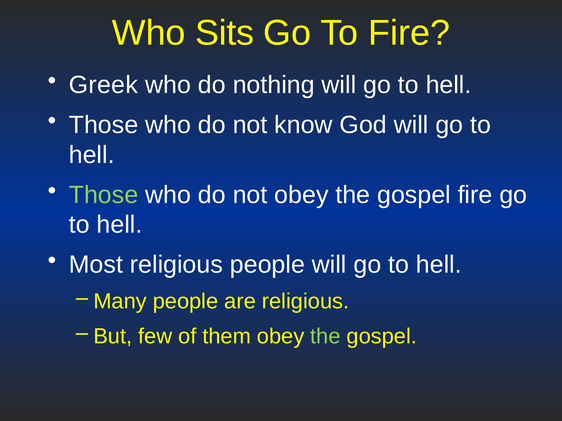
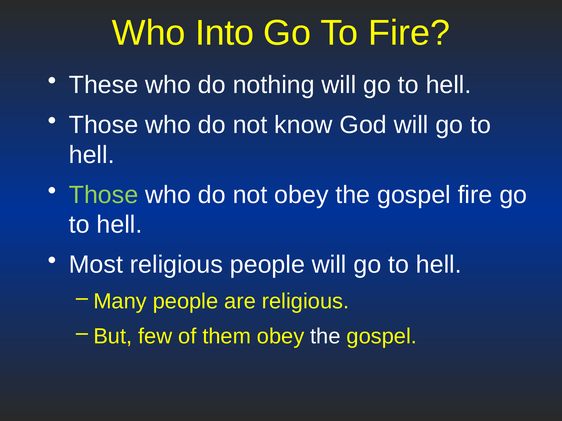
Sits: Sits -> Into
Greek: Greek -> These
the at (325, 337) colour: light green -> white
